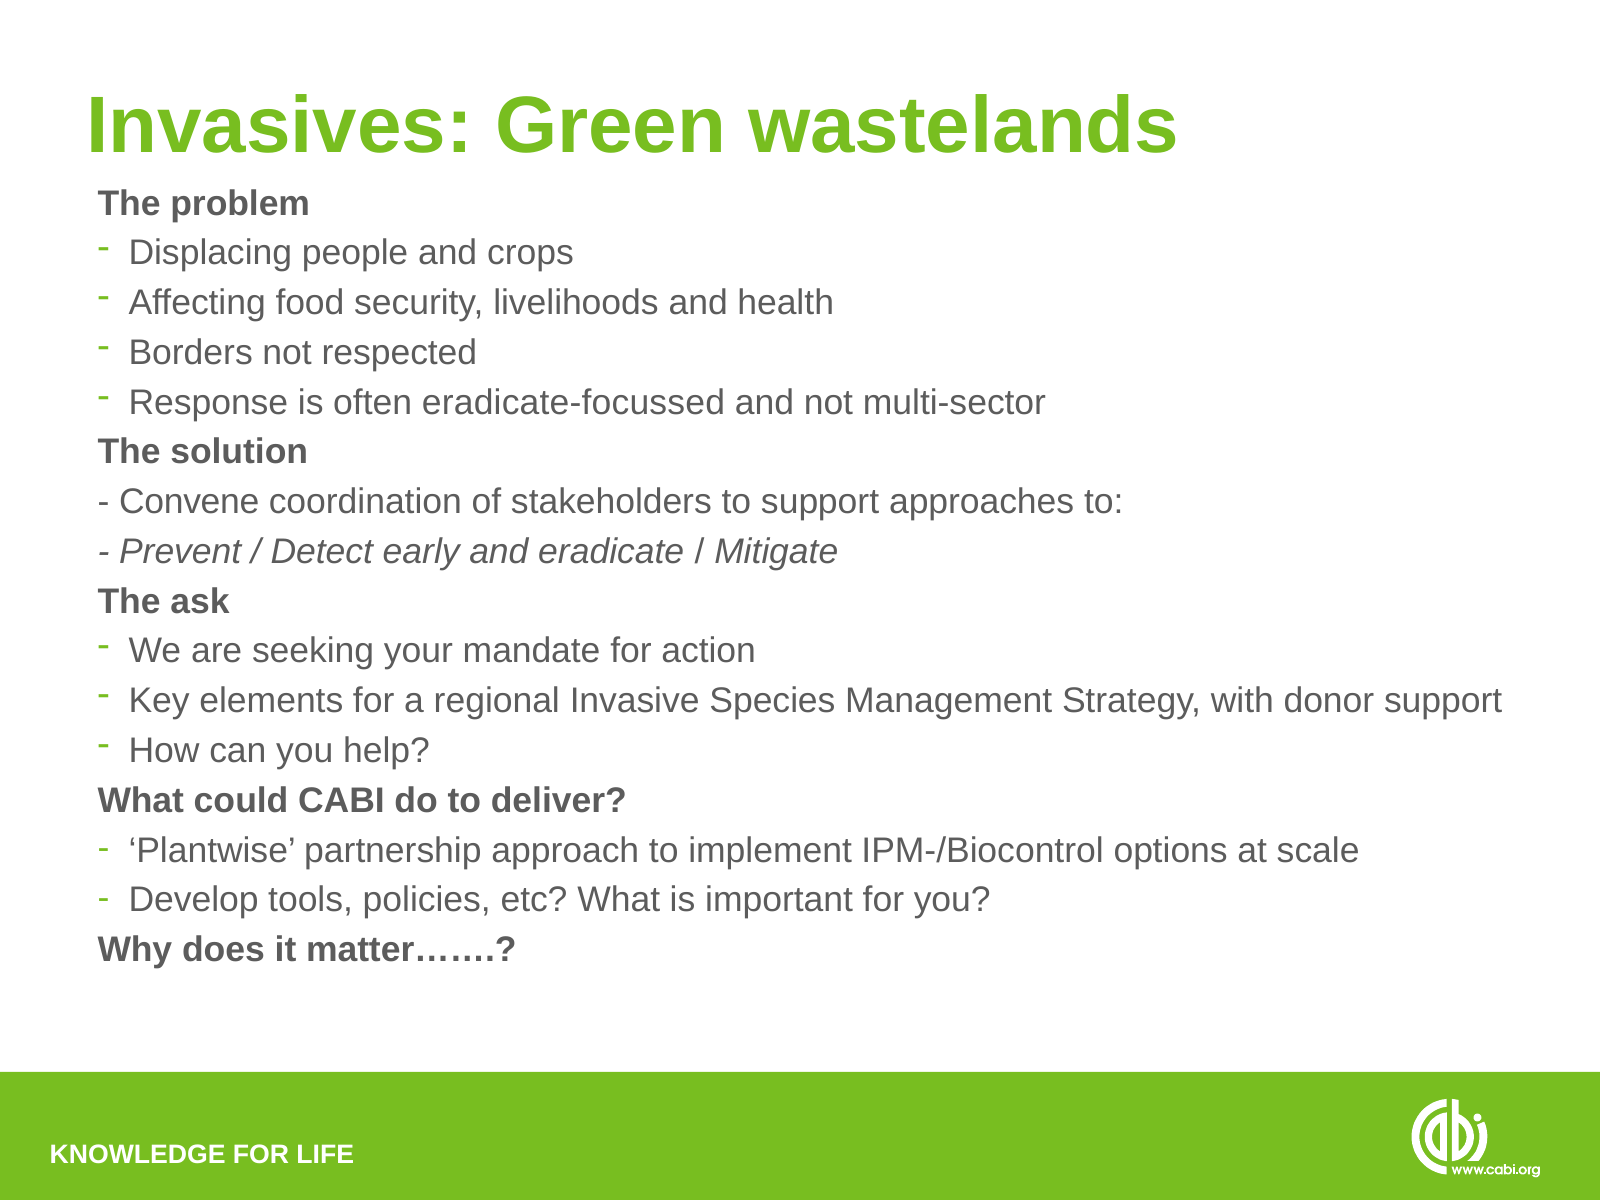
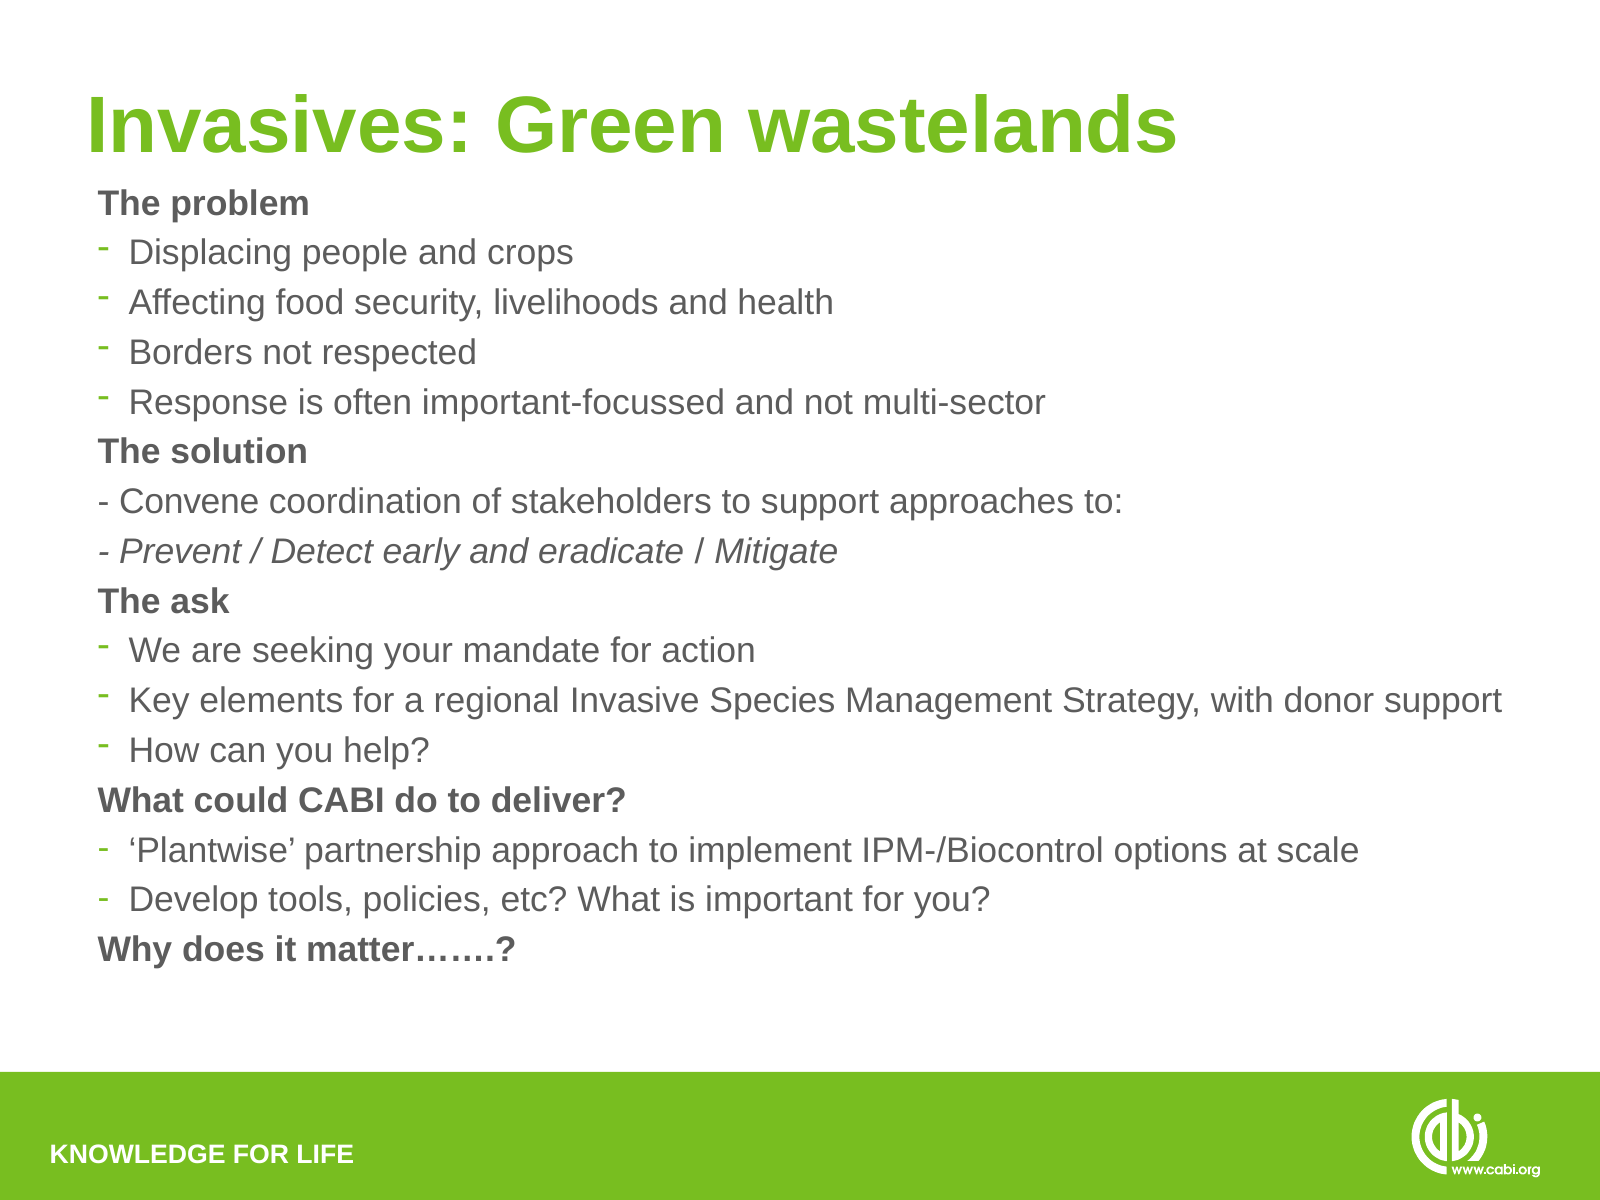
eradicate-focussed: eradicate-focussed -> important-focussed
